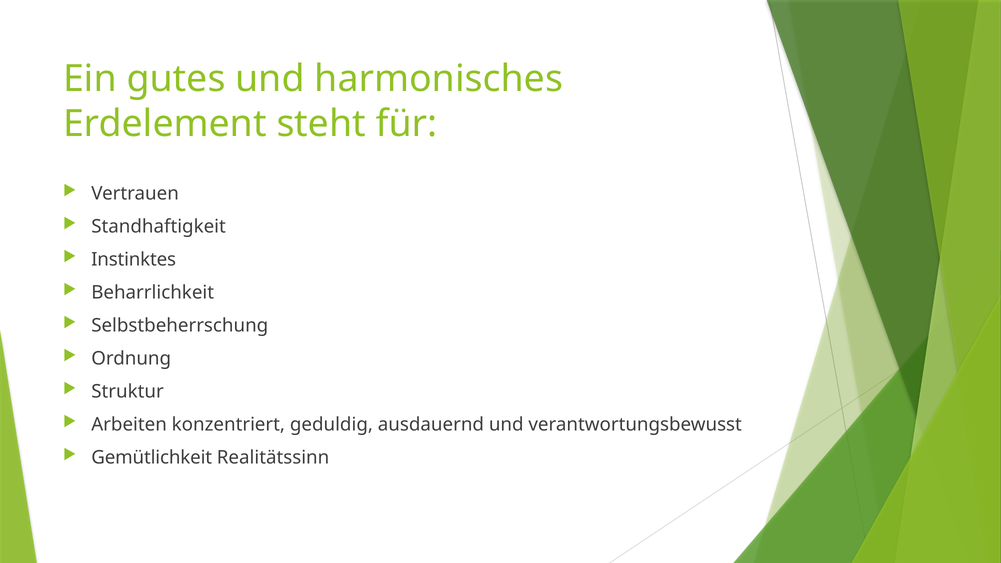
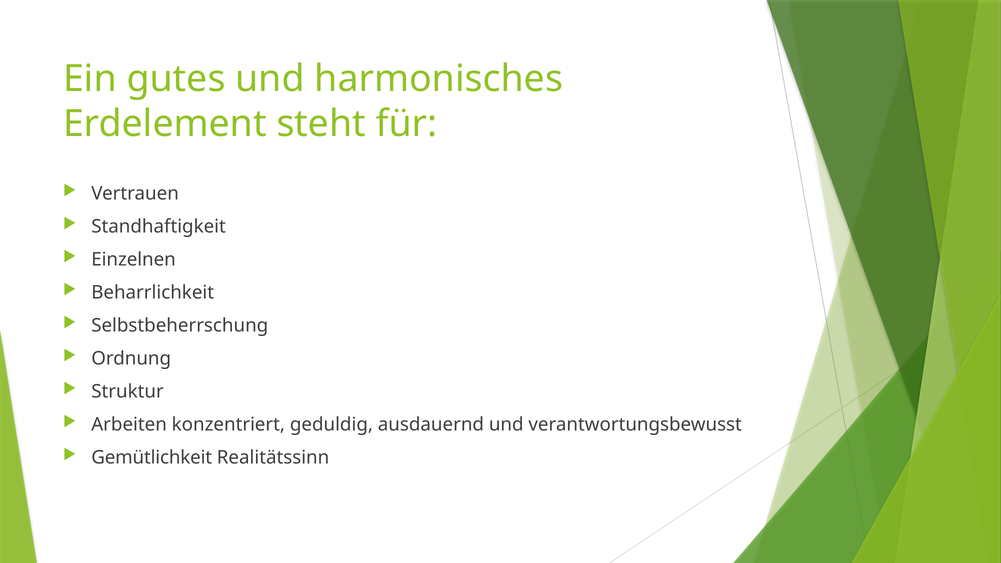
Instinktes: Instinktes -> Einzelnen
